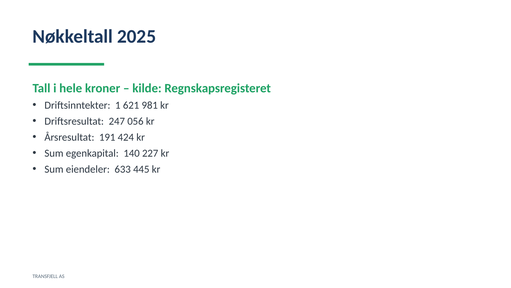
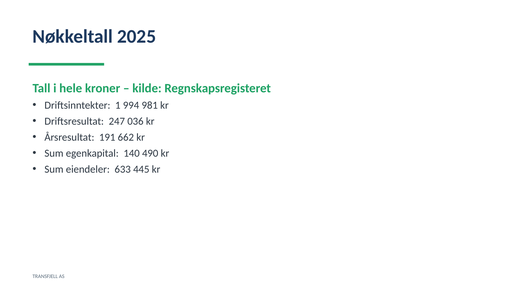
621: 621 -> 994
056: 056 -> 036
424: 424 -> 662
227: 227 -> 490
